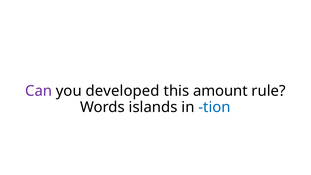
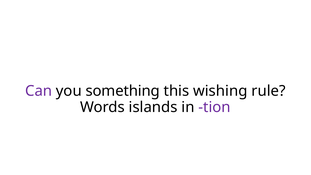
developed: developed -> something
amount: amount -> wishing
tion colour: blue -> purple
